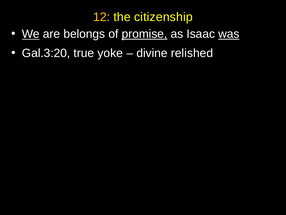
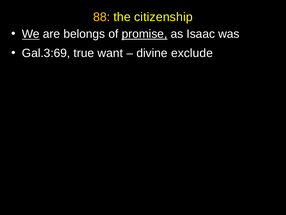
12: 12 -> 88
was underline: present -> none
Gal.3:20: Gal.3:20 -> Gal.3:69
yoke: yoke -> want
relished: relished -> exclude
